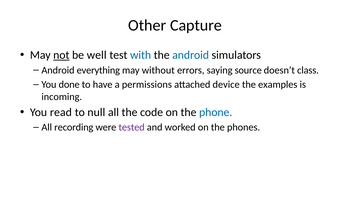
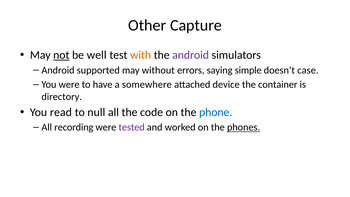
with colour: blue -> orange
android at (191, 55) colour: blue -> purple
everything: everything -> supported
source: source -> simple
class: class -> case
You done: done -> were
permissions: permissions -> somewhere
examples: examples -> container
incoming: incoming -> directory
phones underline: none -> present
